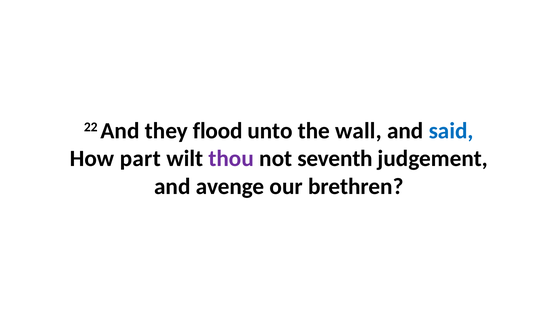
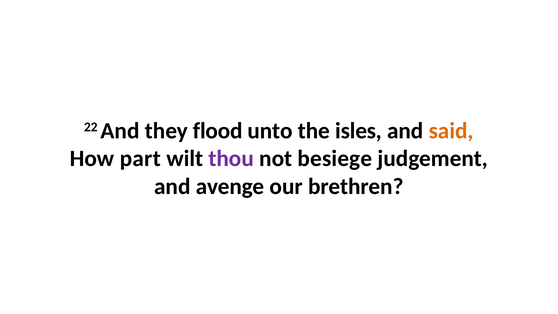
wall: wall -> isles
said colour: blue -> orange
seventh: seventh -> besiege
